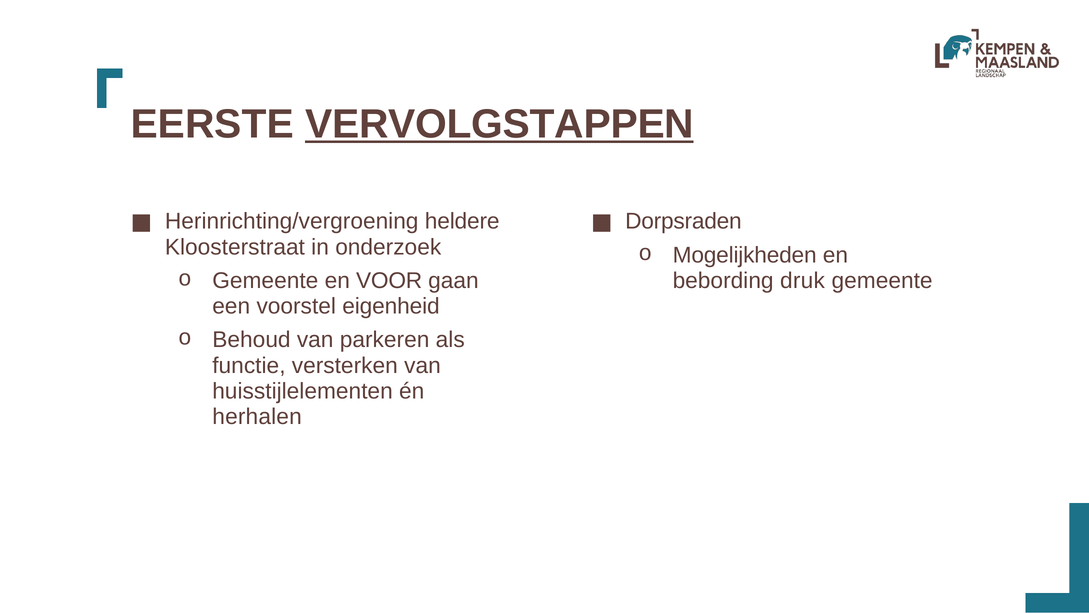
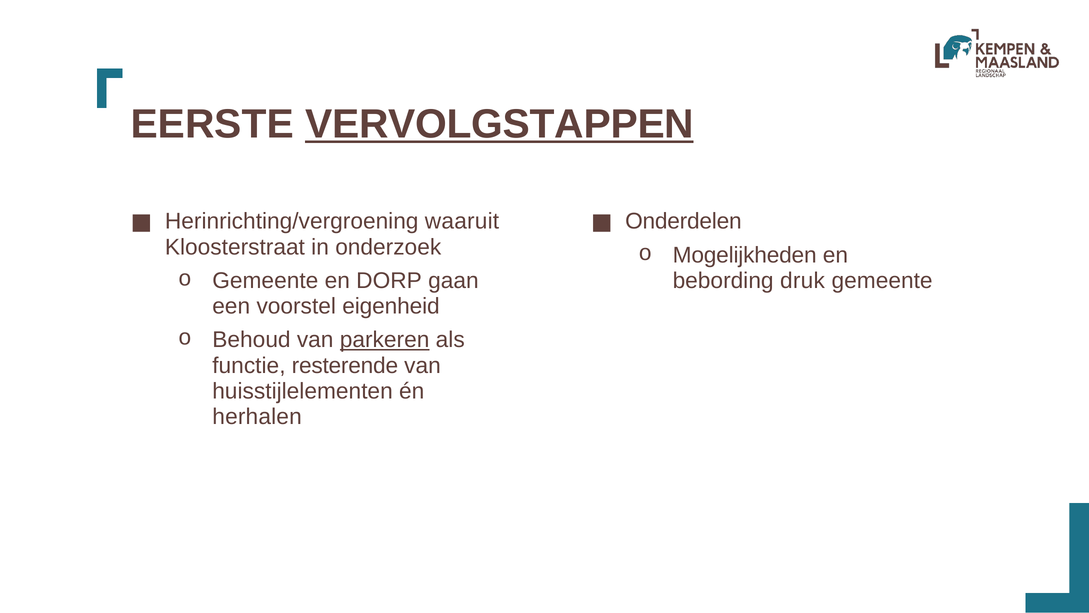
heldere: heldere -> waaruit
Dorpsraden: Dorpsraden -> Onderdelen
VOOR: VOOR -> DORP
parkeren underline: none -> present
versterken: versterken -> resterende
